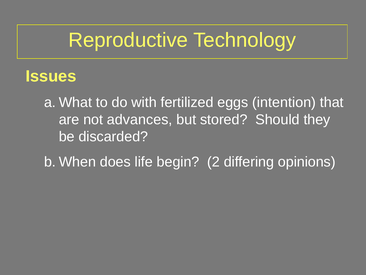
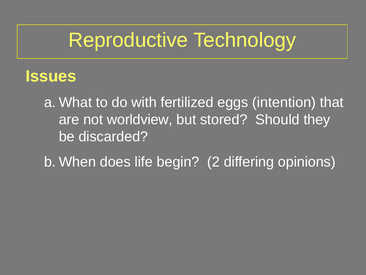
advances: advances -> worldview
